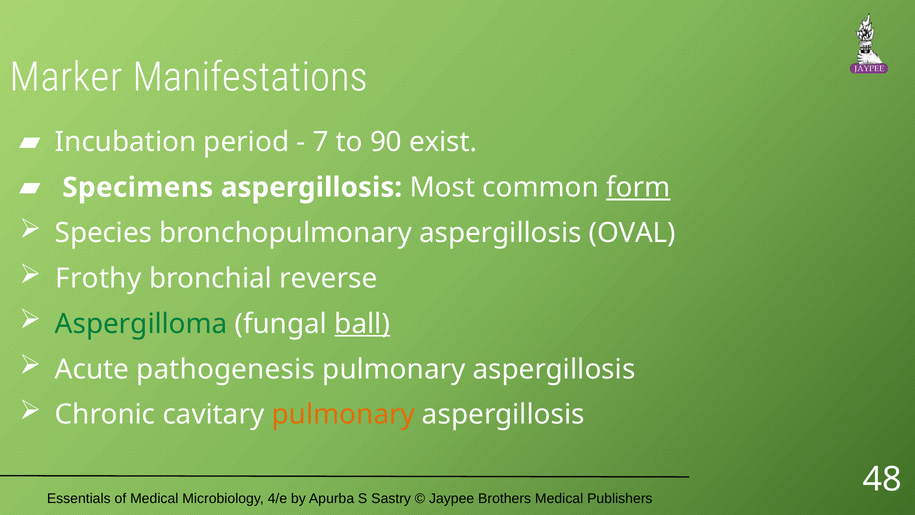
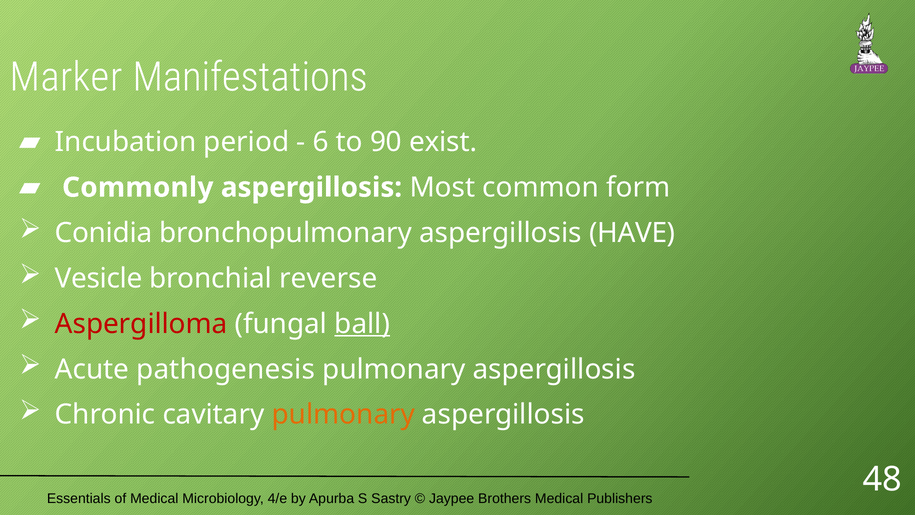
7: 7 -> 6
Specimens: Specimens -> Commonly
form underline: present -> none
Species: Species -> Conidia
OVAL: OVAL -> HAVE
Frothy: Frothy -> Vesicle
Aspergilloma colour: green -> red
